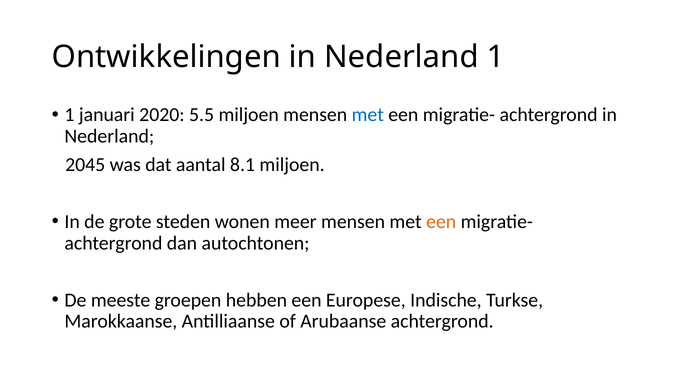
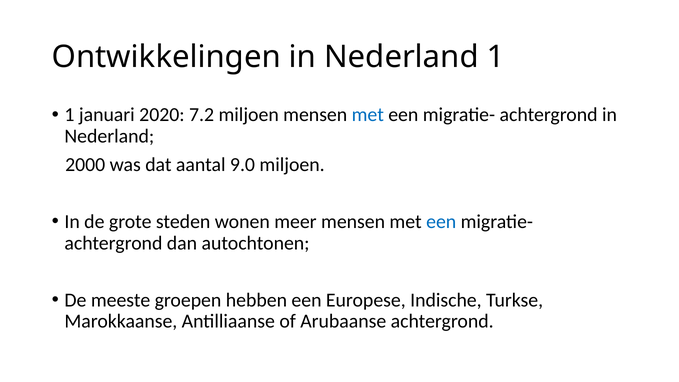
5.5: 5.5 -> 7.2
2045: 2045 -> 2000
8.1: 8.1 -> 9.0
een at (441, 222) colour: orange -> blue
